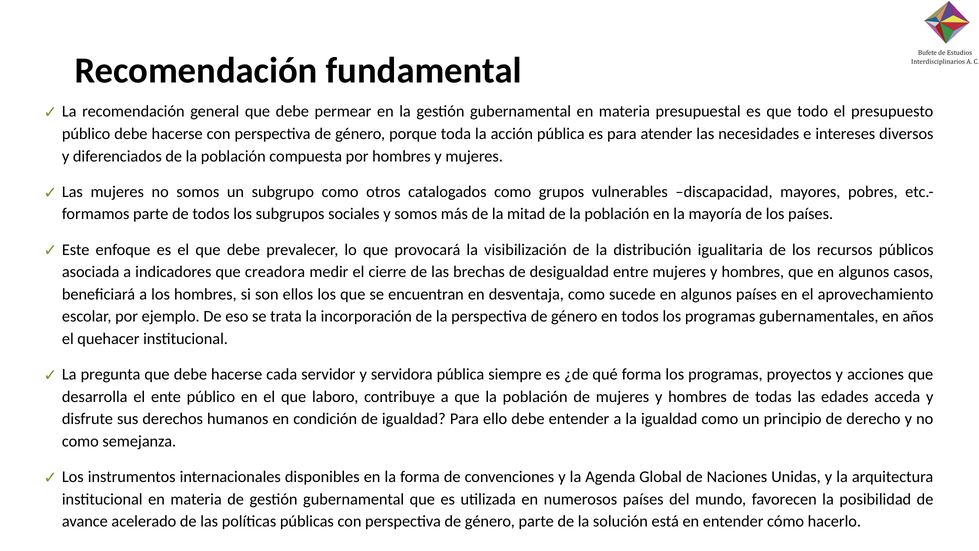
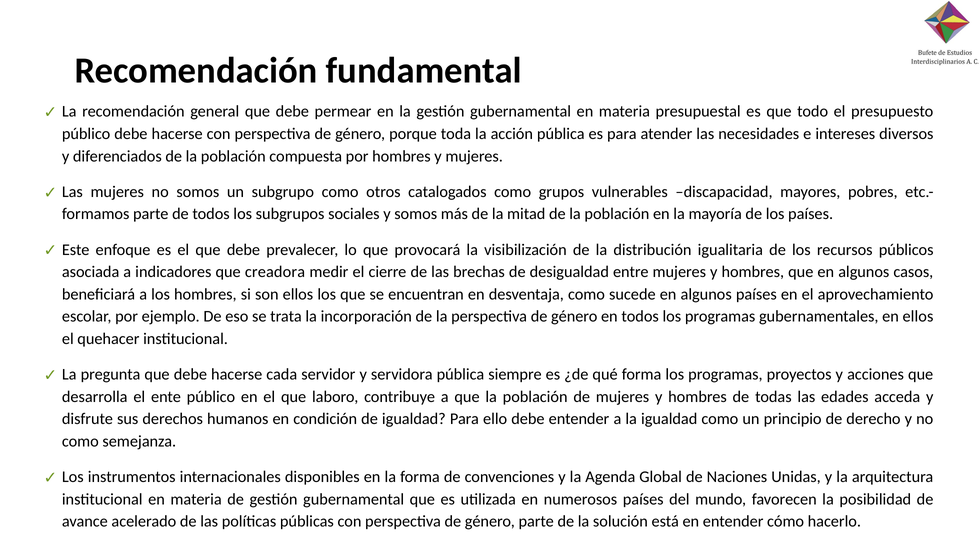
en años: años -> ellos
